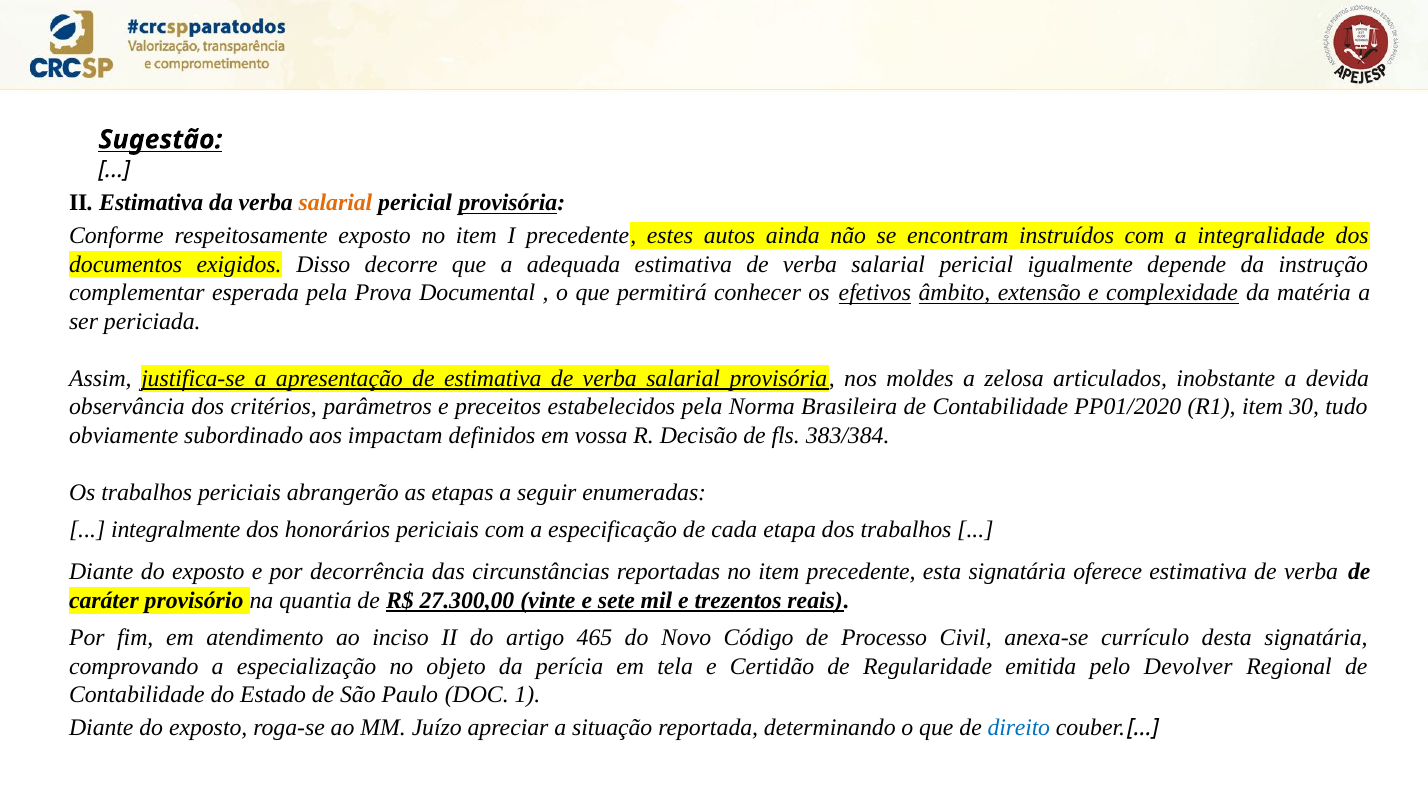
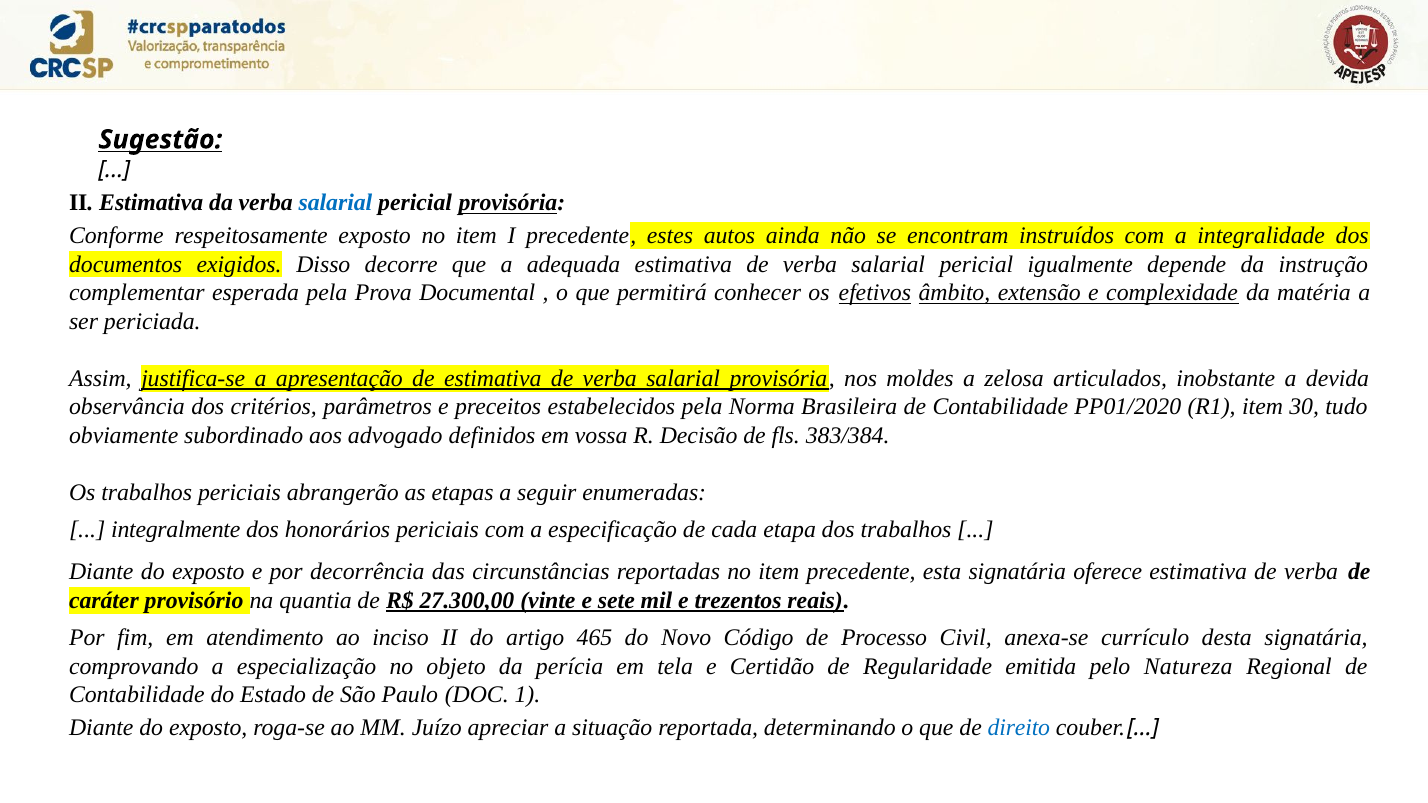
salarial at (335, 203) colour: orange -> blue
impactam: impactam -> advogado
Devolver: Devolver -> Natureza
